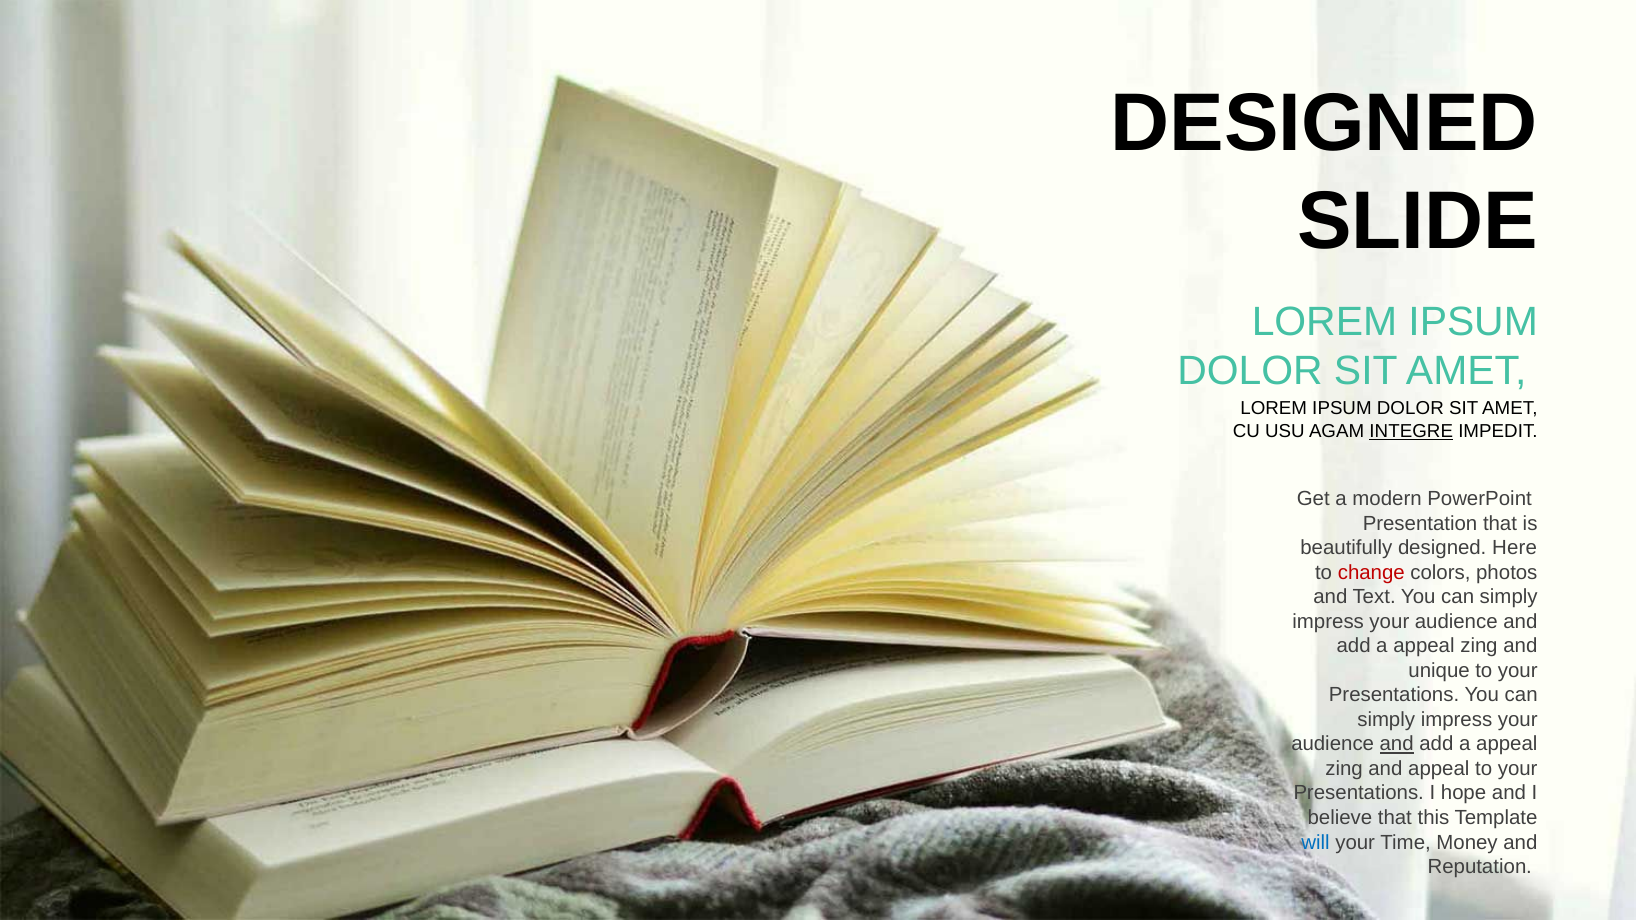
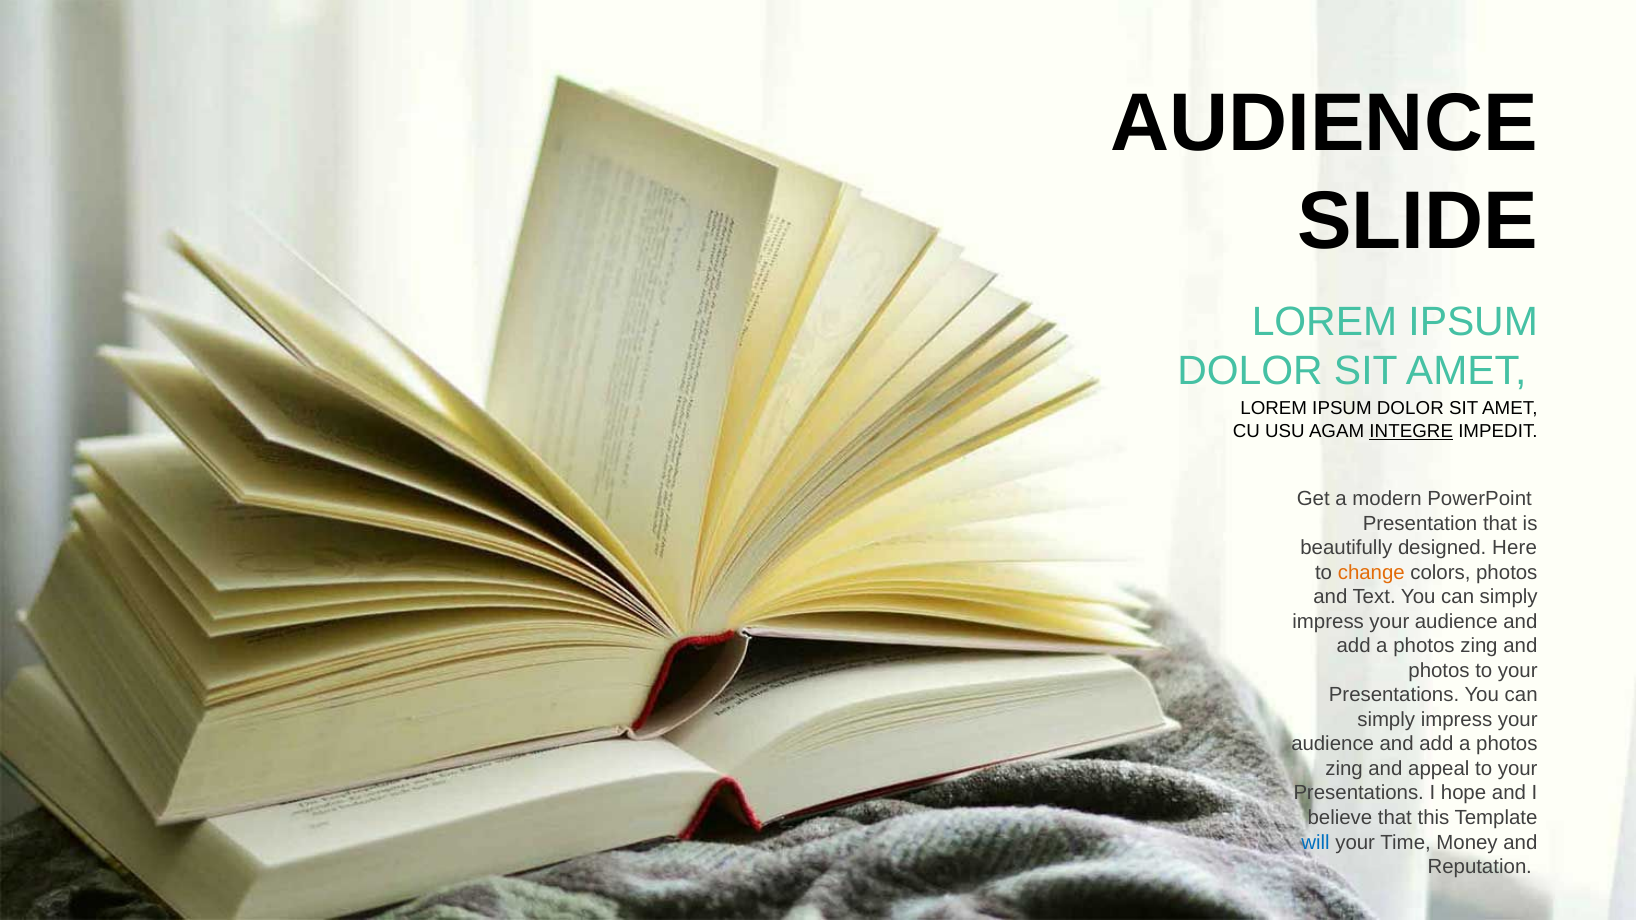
DESIGNED at (1324, 123): DESIGNED -> AUDIENCE
change colour: red -> orange
appeal at (1424, 646): appeal -> photos
unique at (1439, 671): unique -> photos
and at (1397, 744) underline: present -> none
appeal at (1507, 744): appeal -> photos
